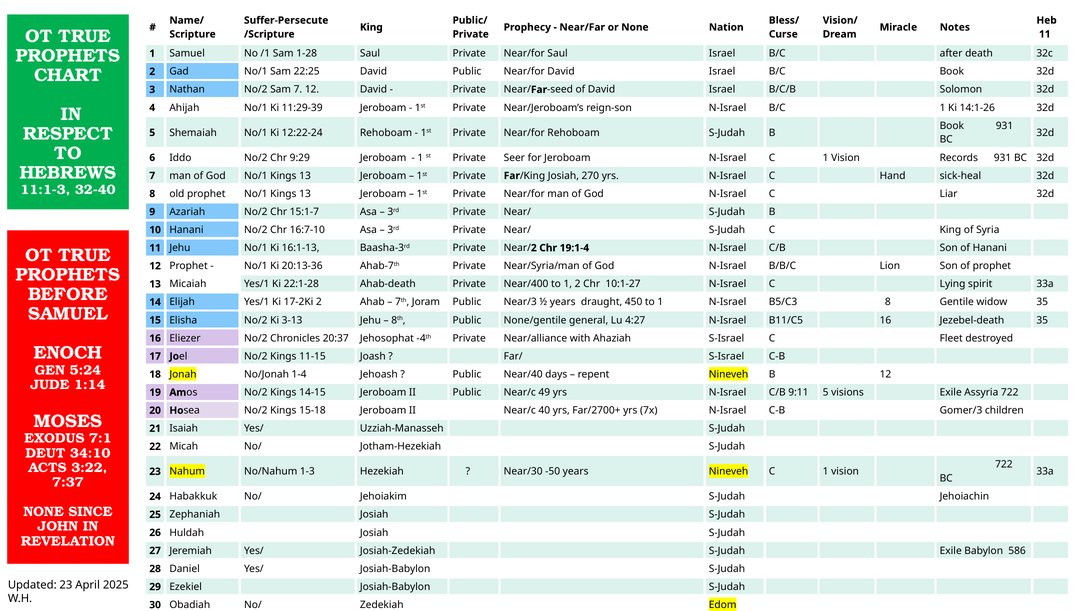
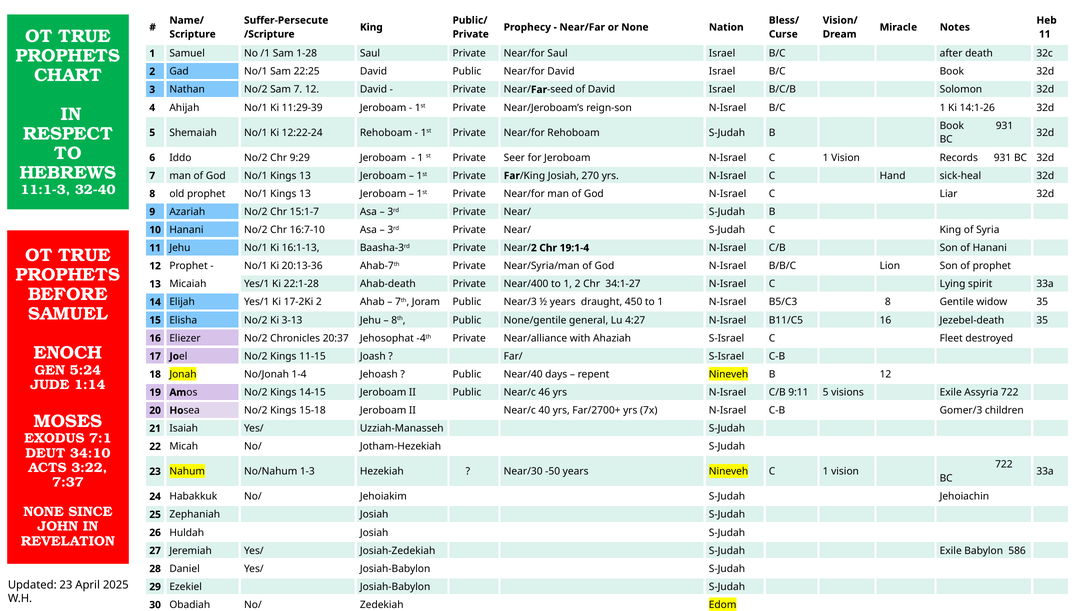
10:1-27: 10:1-27 -> 34:1-27
49: 49 -> 46
